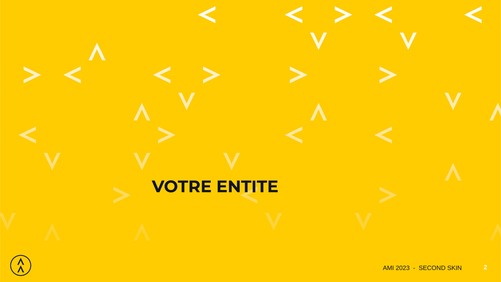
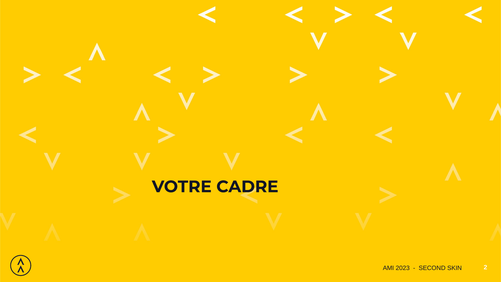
ENTITE: ENTITE -> CADRE
